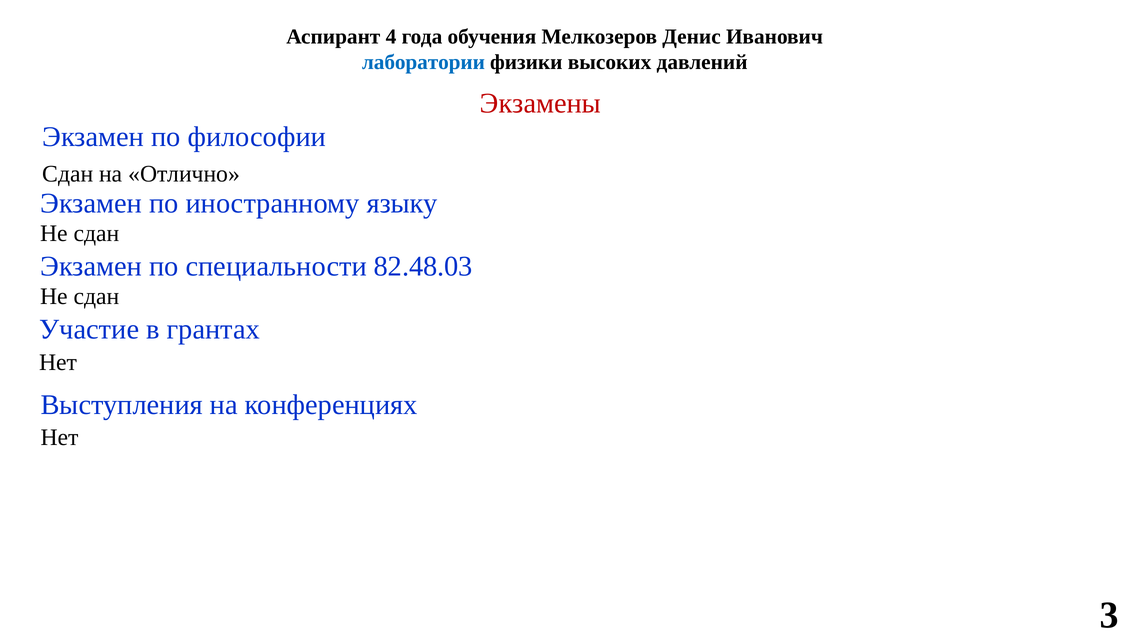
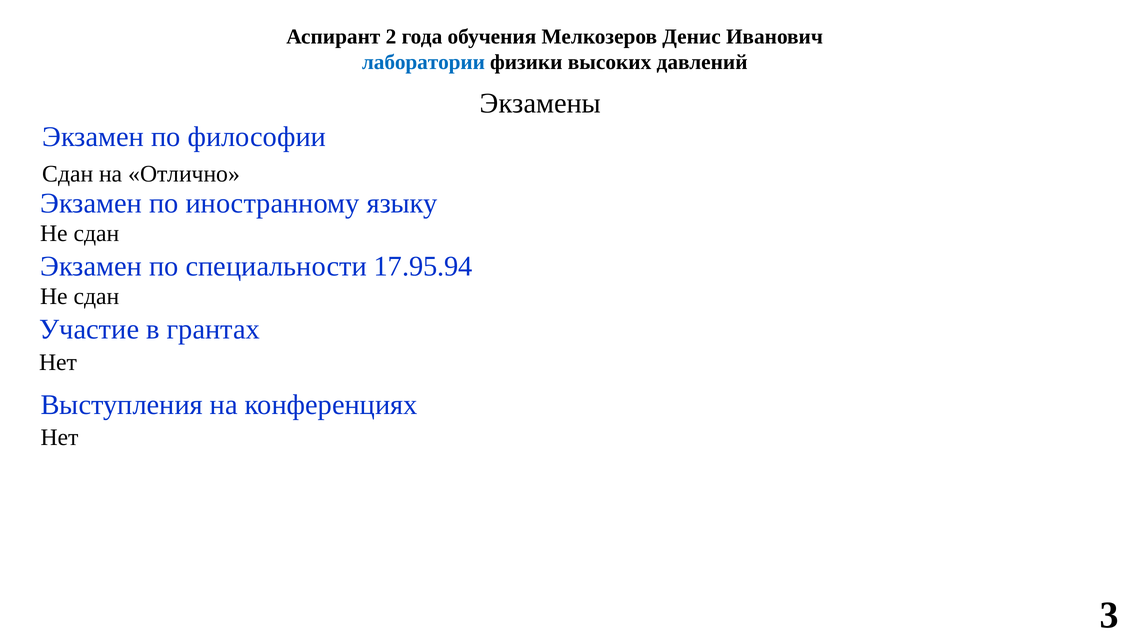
4: 4 -> 2
Экзамены colour: red -> black
82.48.03: 82.48.03 -> 17.95.94
